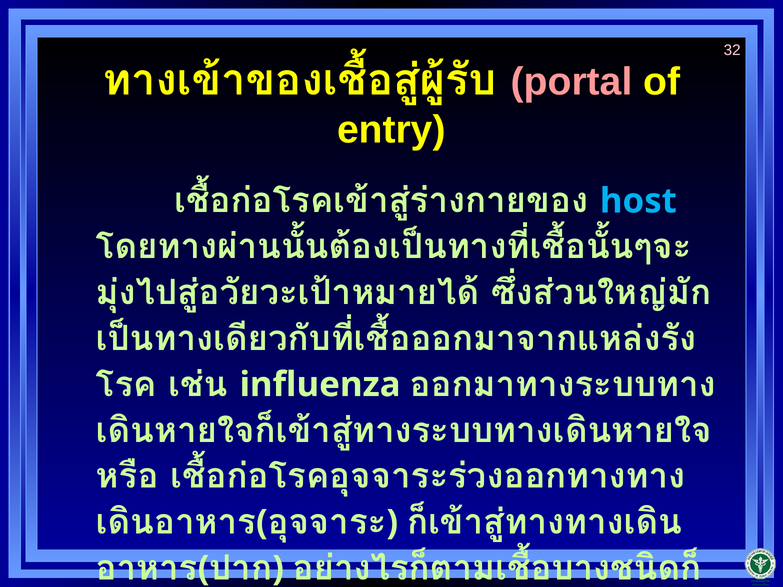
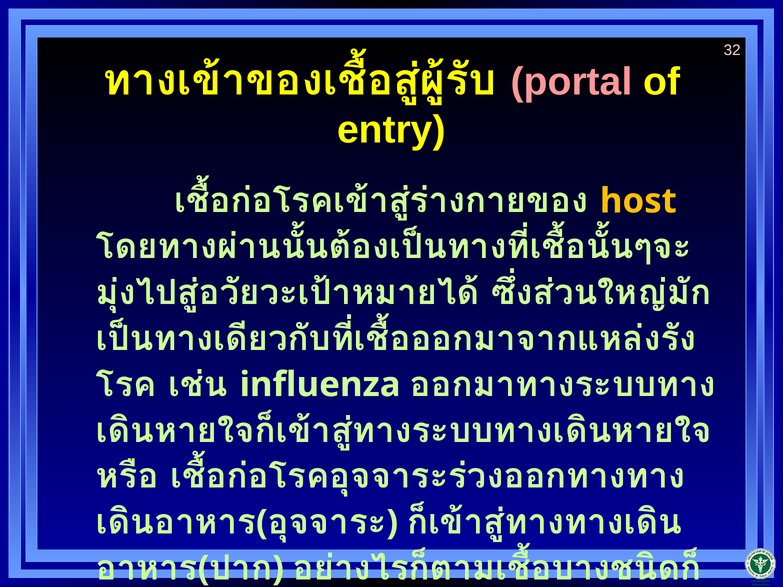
host at (638, 201) colour: light blue -> yellow
